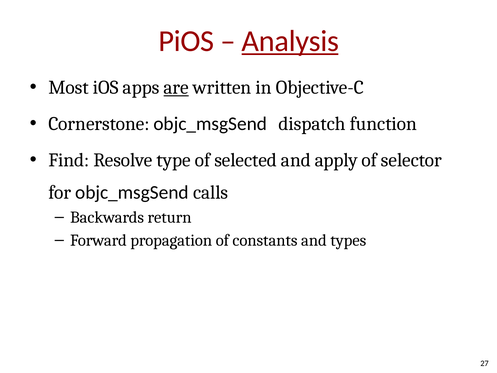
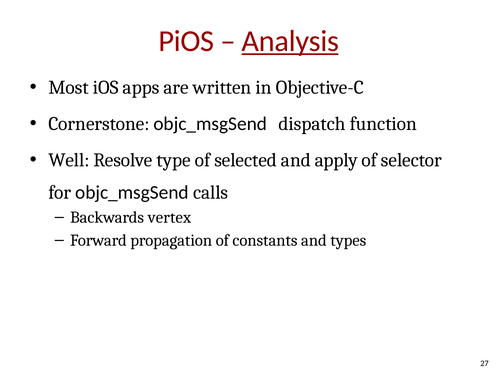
are underline: present -> none
Find: Find -> Well
return: return -> vertex
